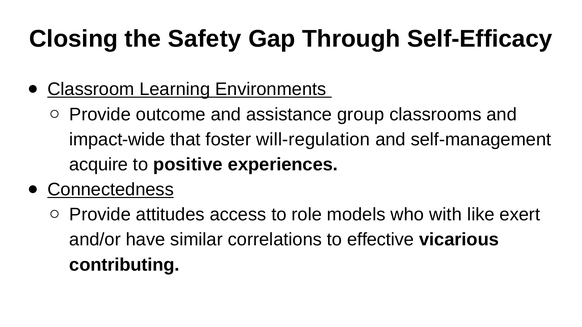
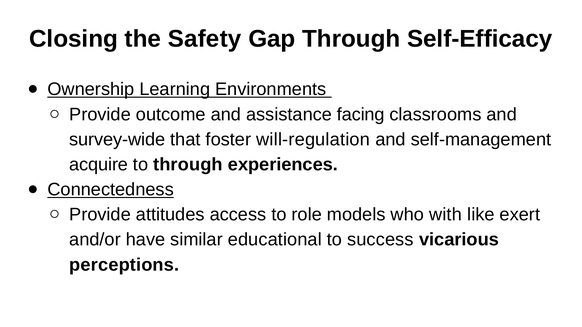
Classroom: Classroom -> Ownership
group: group -> facing
impact-wide: impact-wide -> survey-wide
to positive: positive -> through
correlations: correlations -> educational
effective: effective -> success
contributing: contributing -> perceptions
